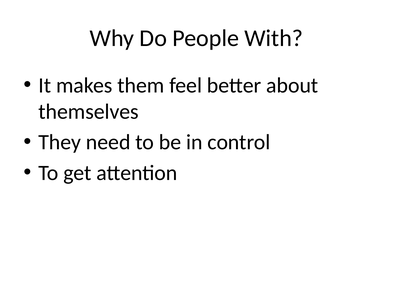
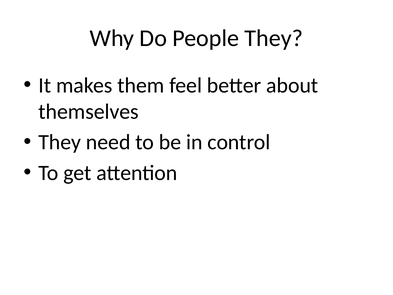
People With: With -> They
